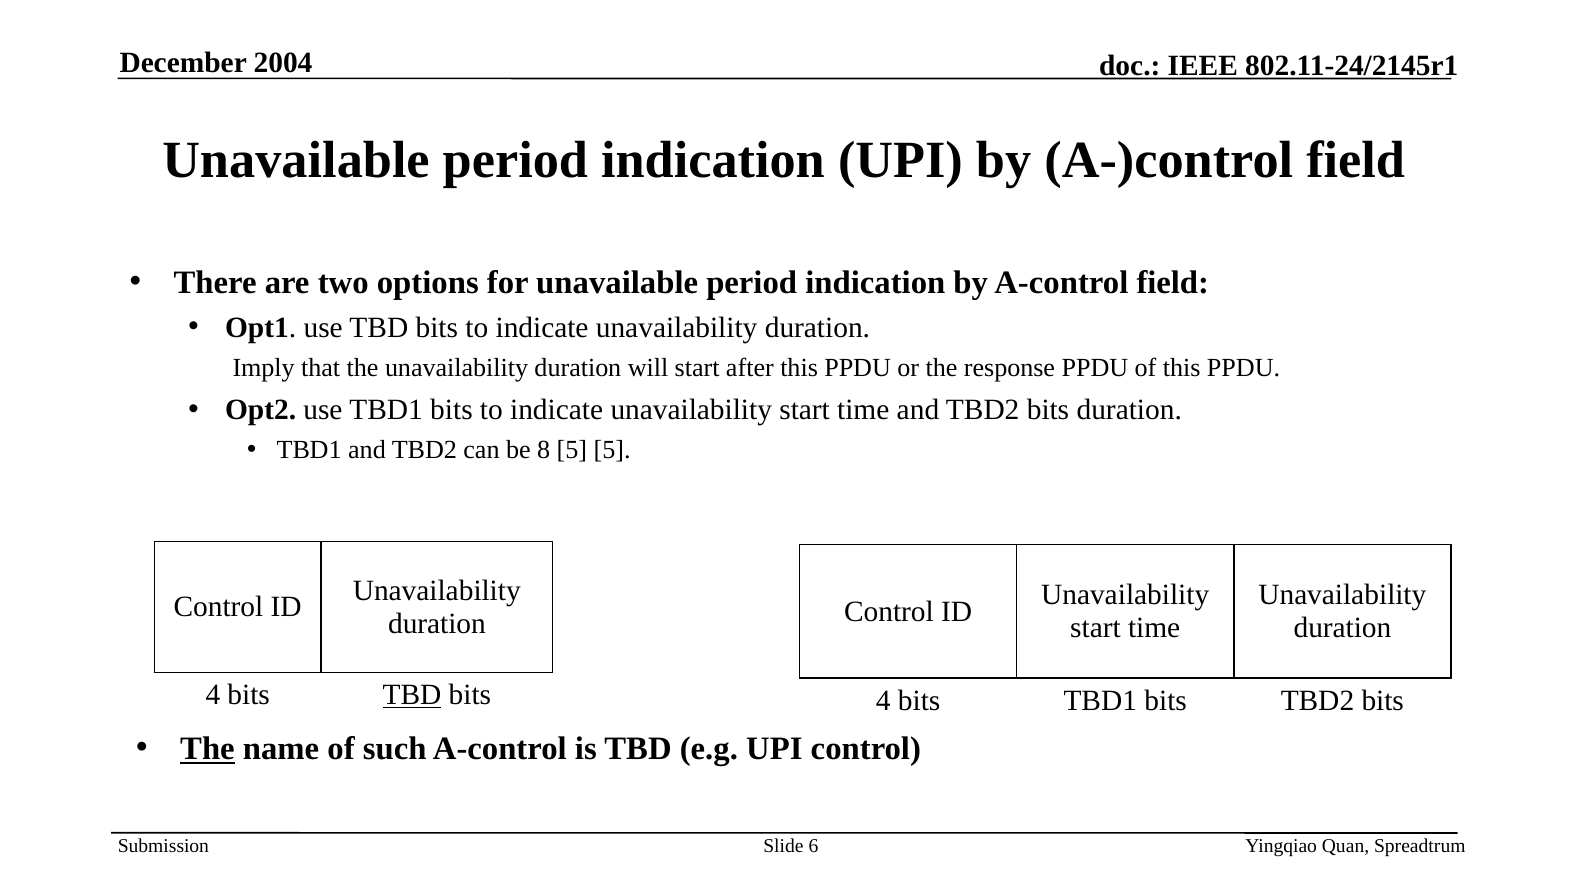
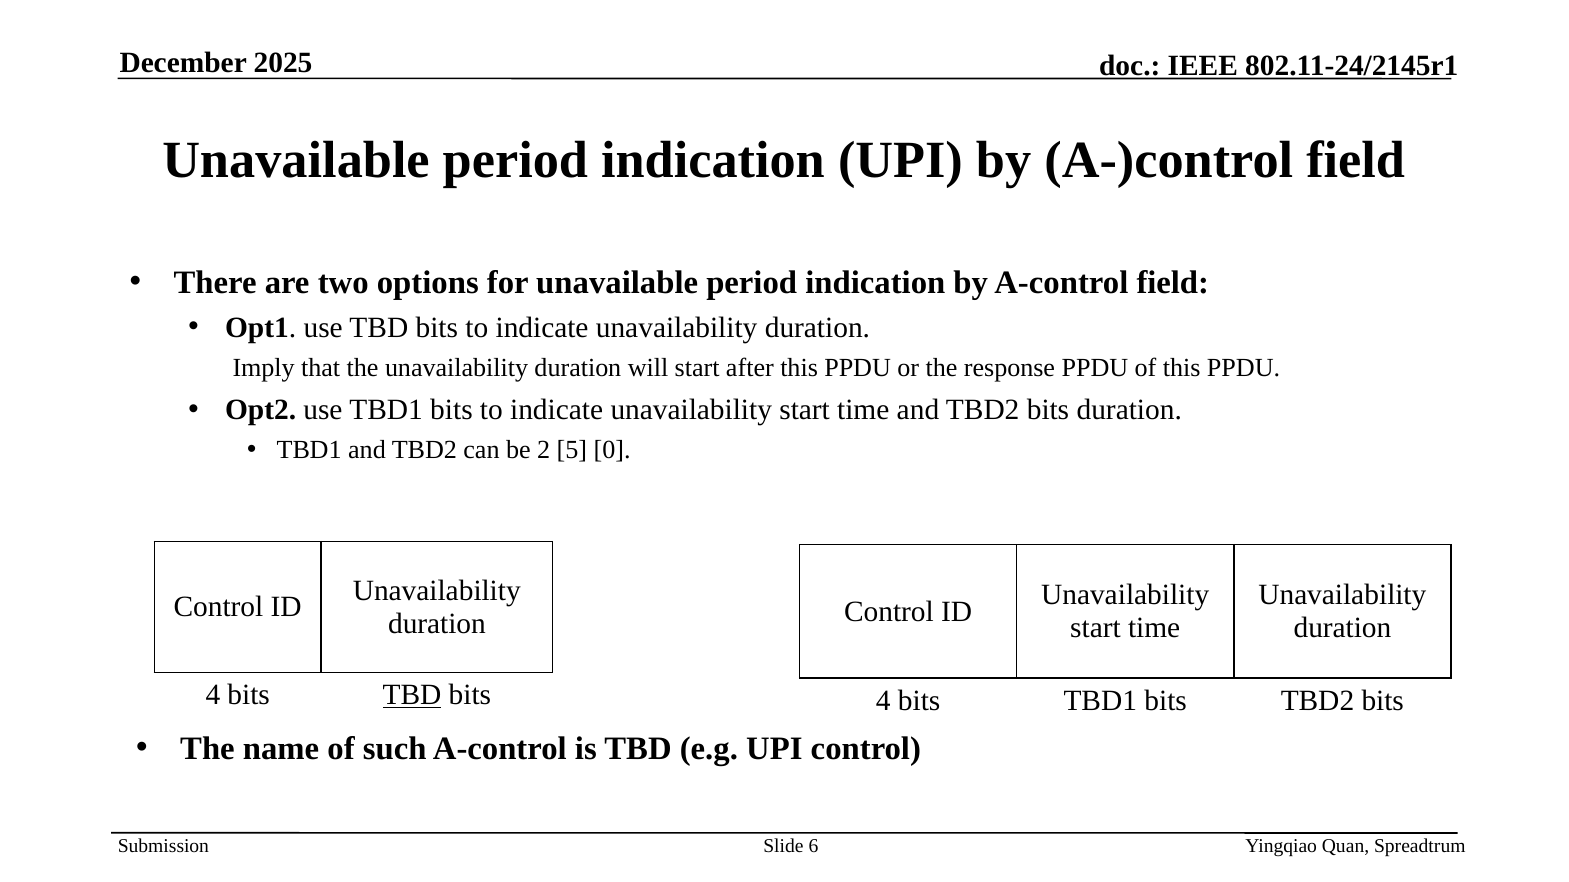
2004: 2004 -> 2025
8: 8 -> 2
5 5: 5 -> 0
The at (207, 749) underline: present -> none
